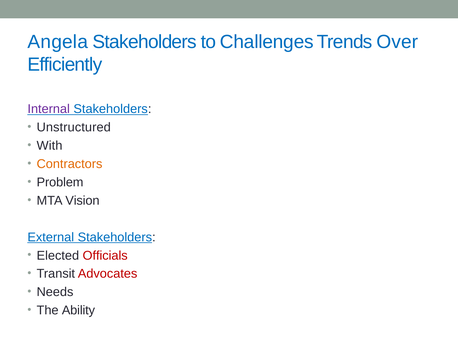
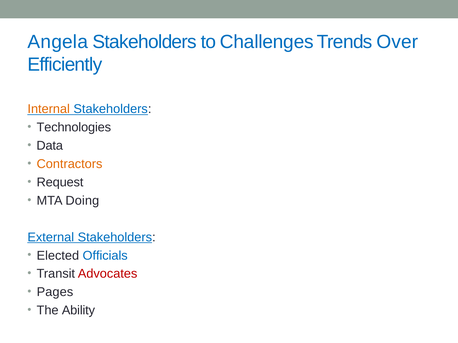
Internal colour: purple -> orange
Unstructured: Unstructured -> Technologies
With: With -> Data
Problem: Problem -> Request
Vision: Vision -> Doing
Officials colour: red -> blue
Needs: Needs -> Pages
